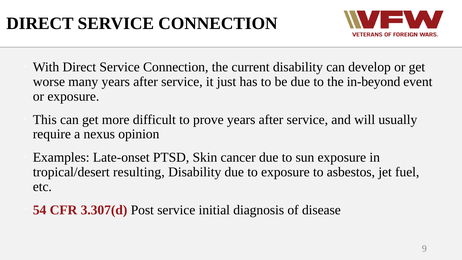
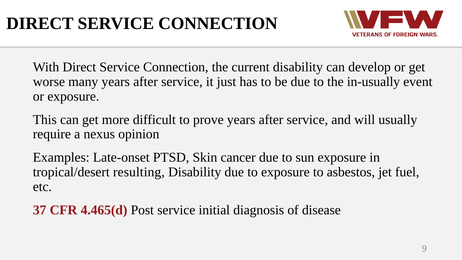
in-beyond: in-beyond -> in-usually
54: 54 -> 37
3.307(d: 3.307(d -> 4.465(d
